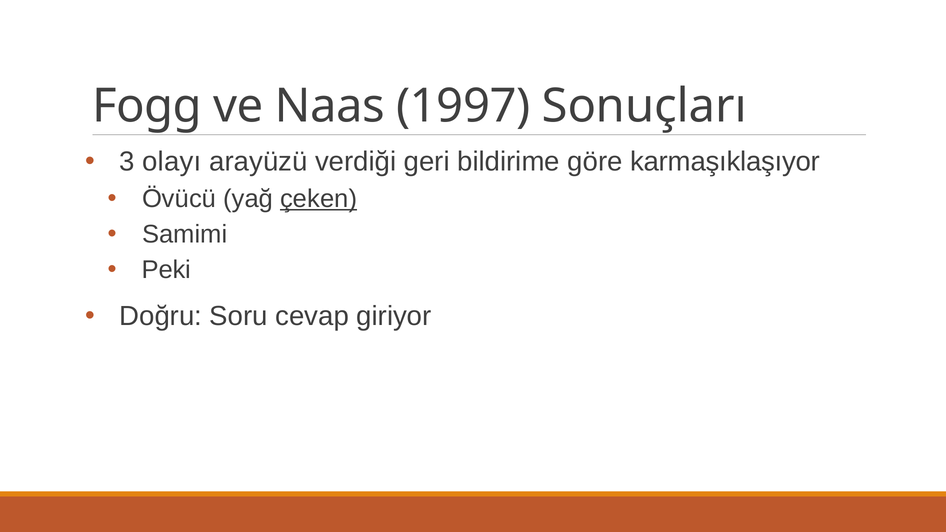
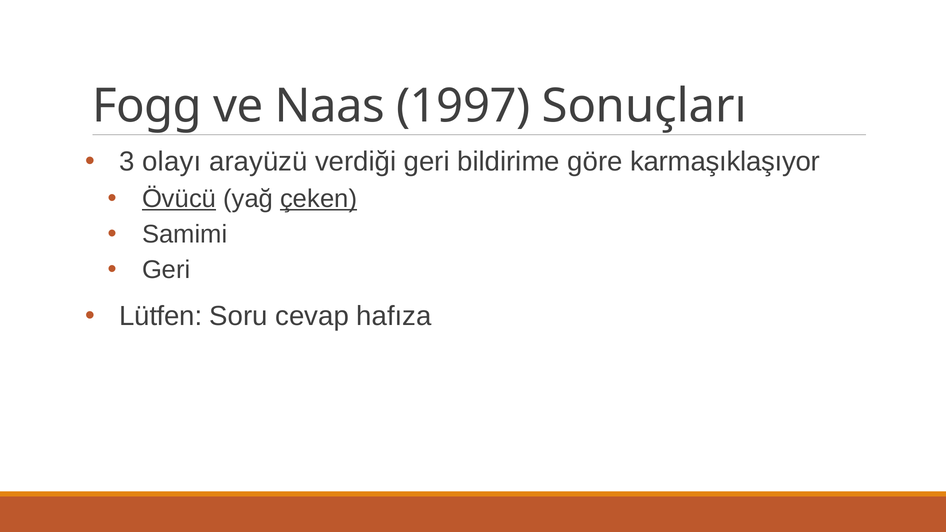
Övücü underline: none -> present
Peki at (166, 270): Peki -> Geri
Doğru: Doğru -> Lütfen
giriyor: giriyor -> hafıza
